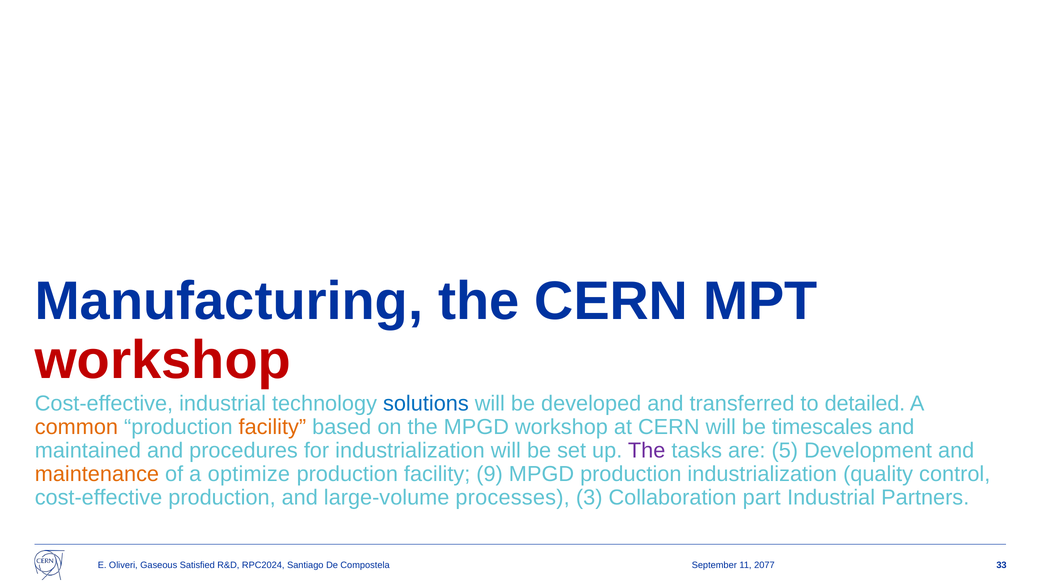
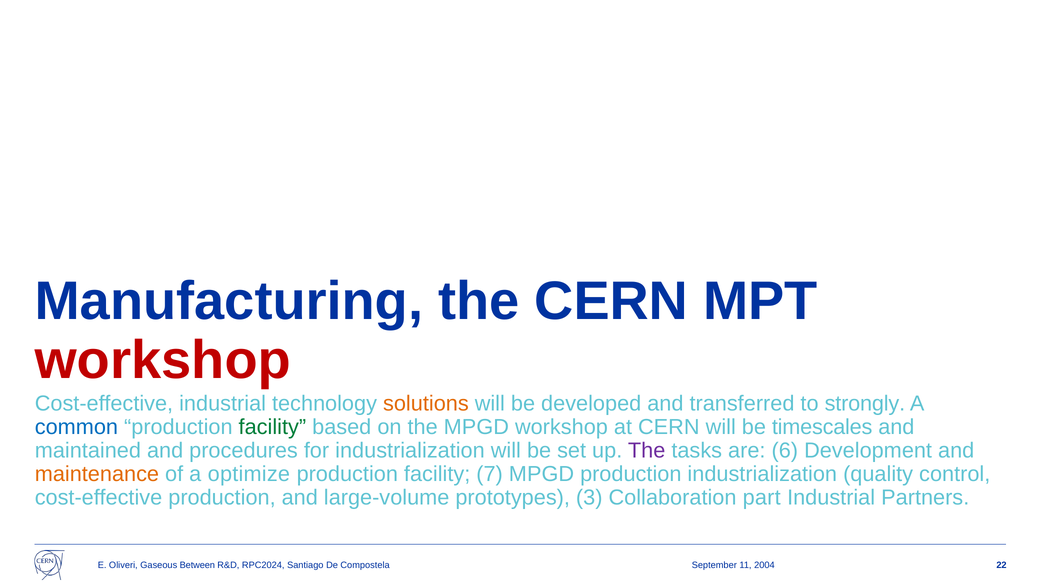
solutions colour: blue -> orange
detailed: detailed -> strongly
common colour: orange -> blue
facility at (272, 427) colour: orange -> green
5: 5 -> 6
9: 9 -> 7
processes: processes -> prototypes
Satisfied: Satisfied -> Between
2077: 2077 -> 2004
33: 33 -> 22
